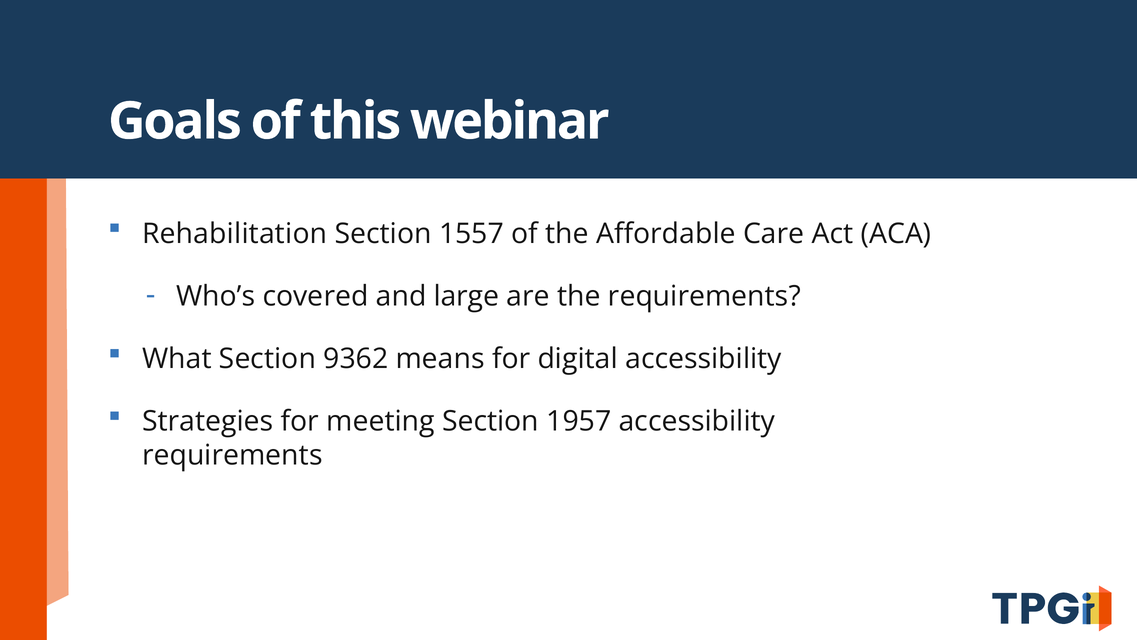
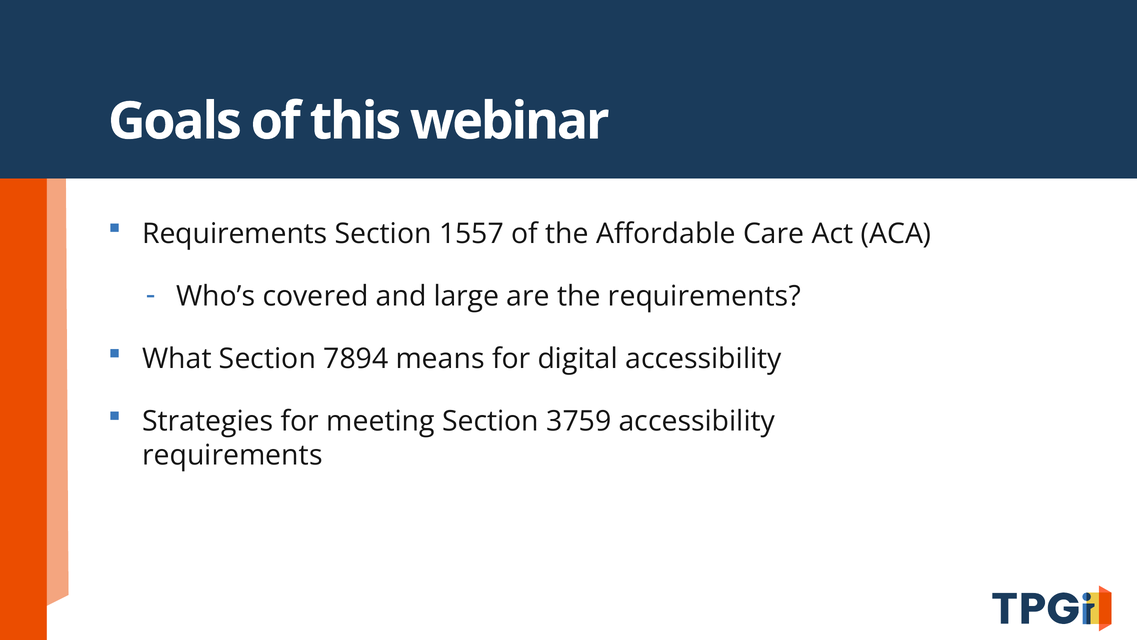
Rehabilitation at (235, 234): Rehabilitation -> Requirements
9362: 9362 -> 7894
1957: 1957 -> 3759
